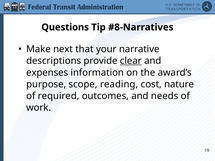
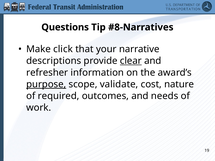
next: next -> click
expenses: expenses -> refresher
purpose underline: none -> present
reading: reading -> validate
